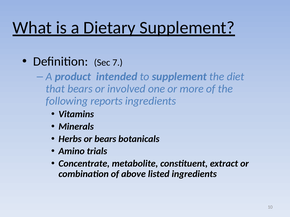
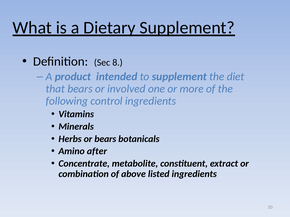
7: 7 -> 8
reports: reports -> control
trials: trials -> after
